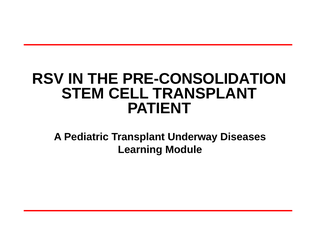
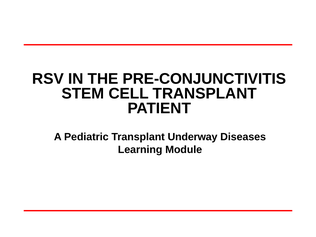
PRE-CONSOLIDATION: PRE-CONSOLIDATION -> PRE-CONJUNCTIVITIS
